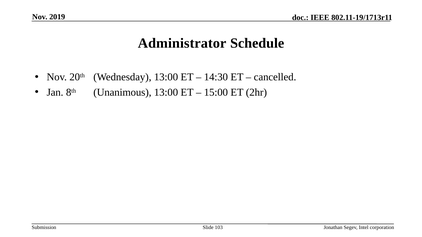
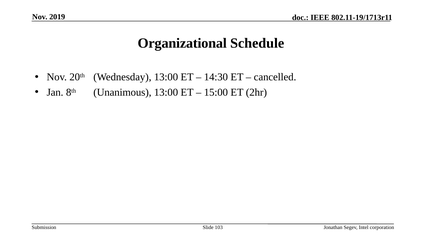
Administrator: Administrator -> Organizational
